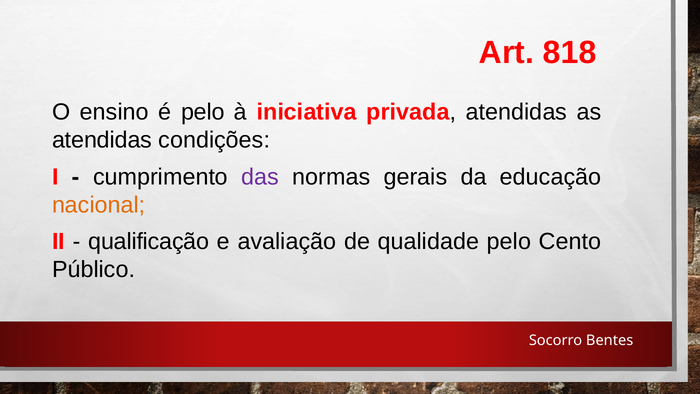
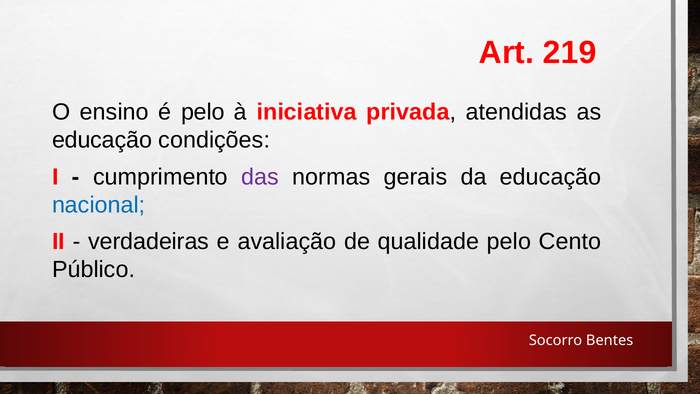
818: 818 -> 219
atendidas at (102, 140): atendidas -> educação
nacional colour: orange -> blue
qualificação: qualificação -> verdadeiras
